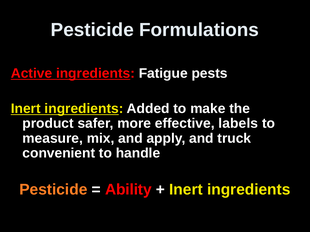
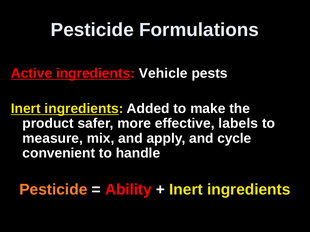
Fatigue: Fatigue -> Vehicle
truck: truck -> cycle
